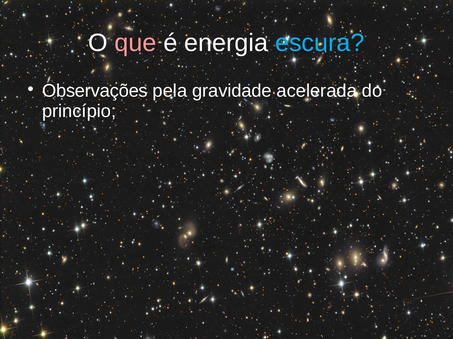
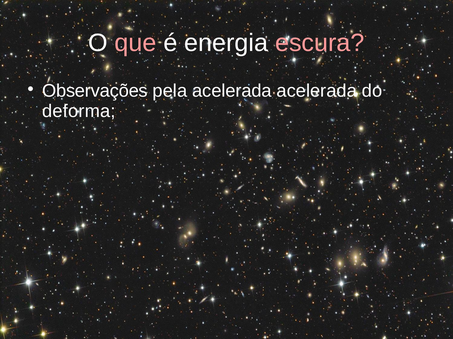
escura colour: light blue -> pink
pela gravidade: gravidade -> acelerada
princípio: princípio -> deforma
